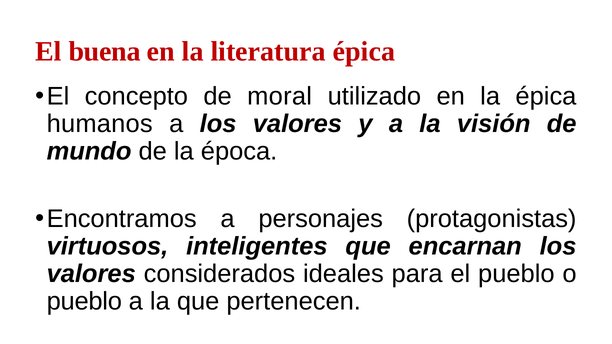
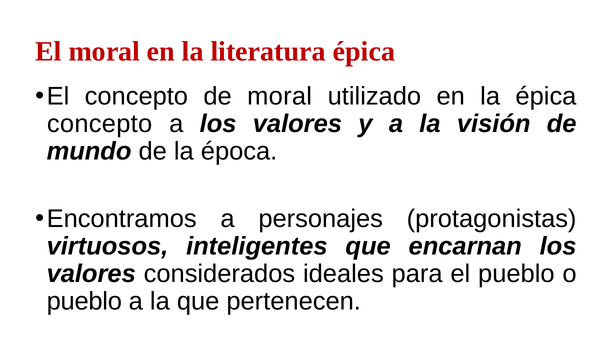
El buena: buena -> moral
humanos at (100, 124): humanos -> concepto
